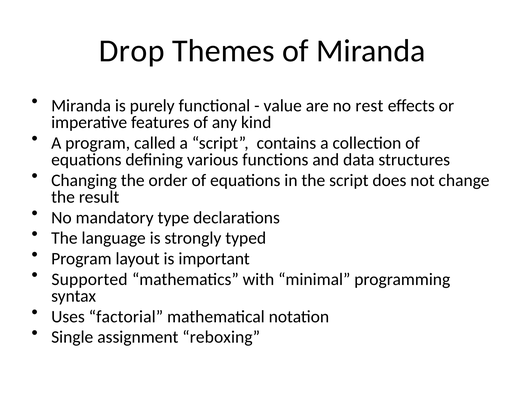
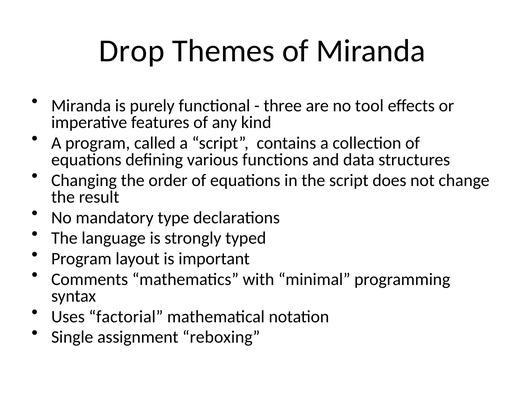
value: value -> three
rest: rest -> tool
Supported: Supported -> Comments
